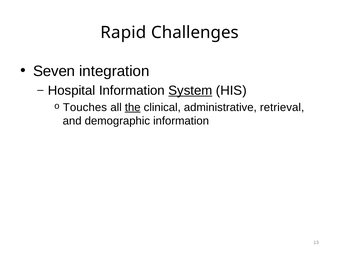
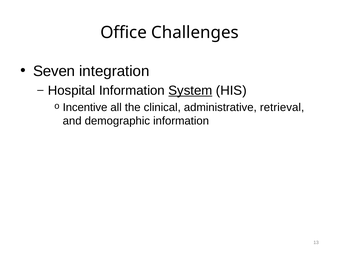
Rapid: Rapid -> Office
Touches: Touches -> Incentive
the underline: present -> none
